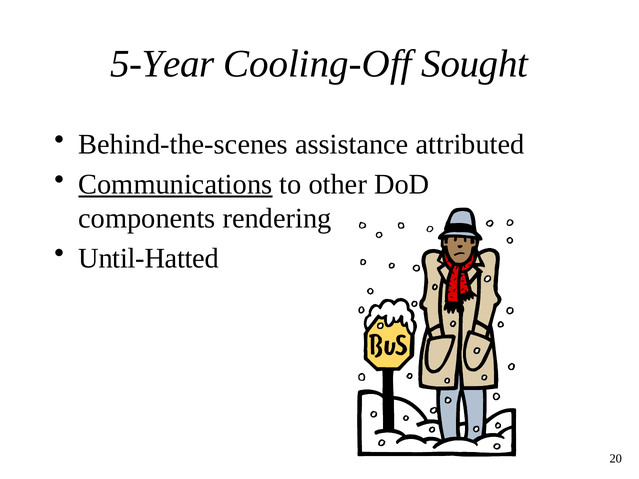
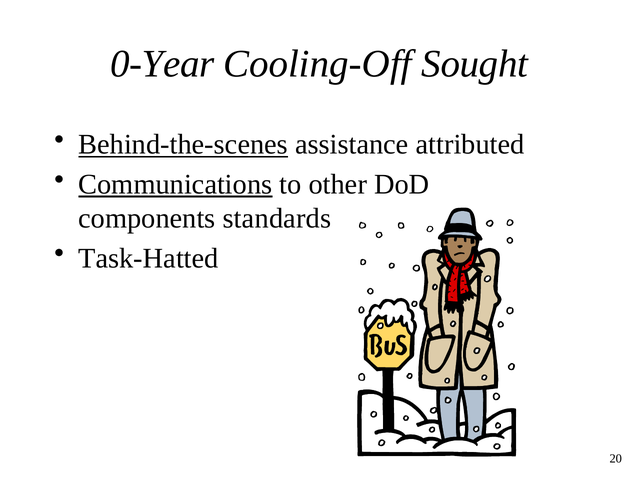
5-Year: 5-Year -> 0-Year
Behind-the-scenes underline: none -> present
rendering: rendering -> standards
Until-Hatted: Until-Hatted -> Task-Hatted
